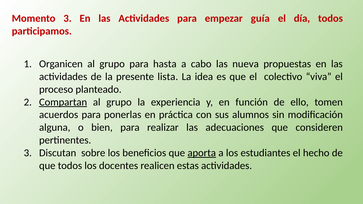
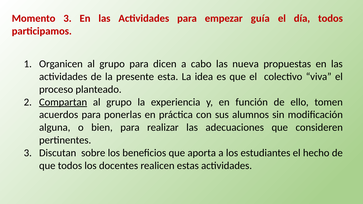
hasta: hasta -> dicen
lista: lista -> esta
aporta underline: present -> none
